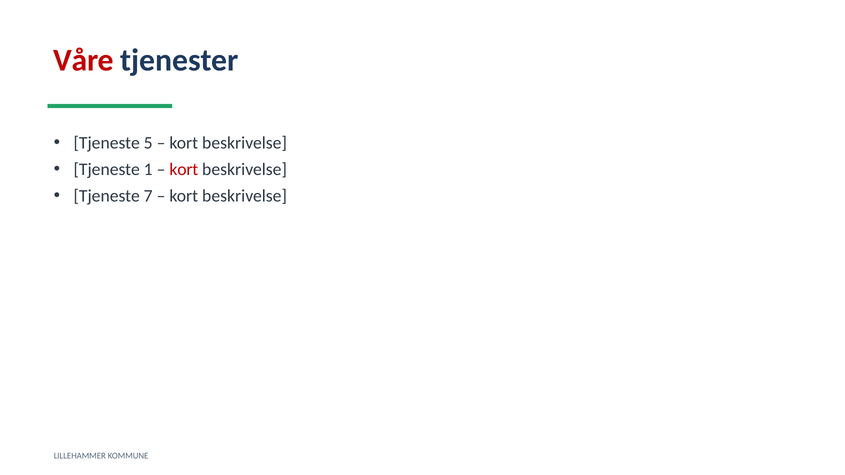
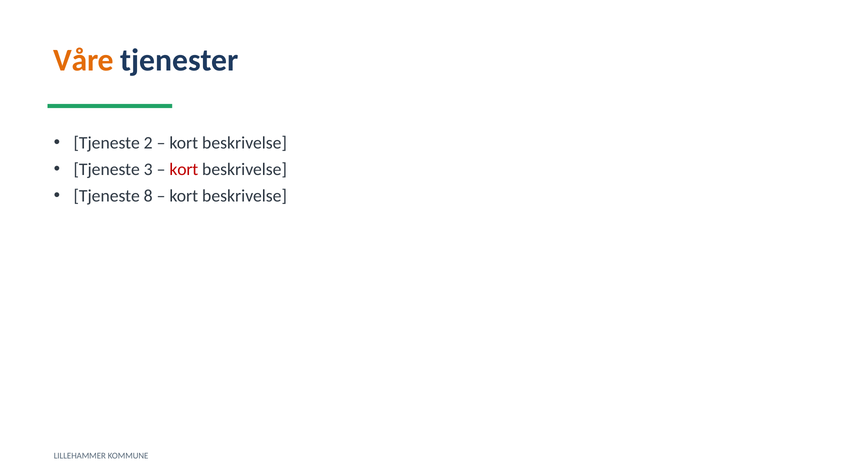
Våre colour: red -> orange
5: 5 -> 2
1: 1 -> 3
7: 7 -> 8
